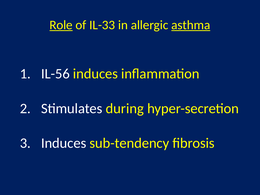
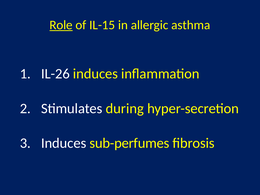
IL-33: IL-33 -> IL-15
asthma underline: present -> none
IL-56: IL-56 -> IL-26
sub-tendency: sub-tendency -> sub-perfumes
